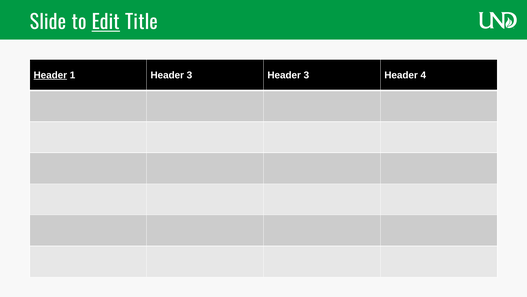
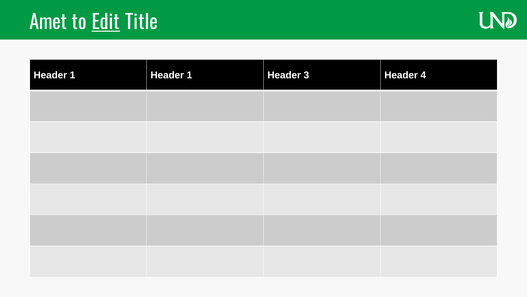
Slide: Slide -> Amet
Header at (50, 75) underline: present -> none
1 Header 3: 3 -> 1
